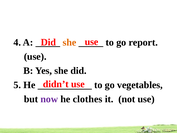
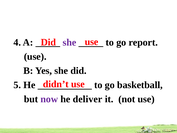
she at (69, 42) colour: orange -> purple
vegetables: vegetables -> basketball
clothes: clothes -> deliver
